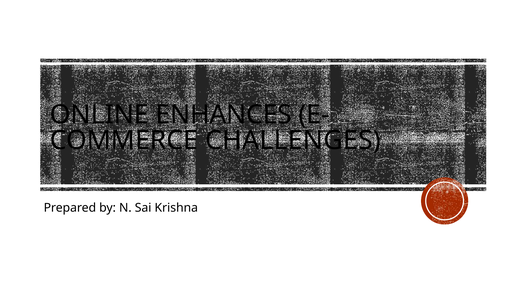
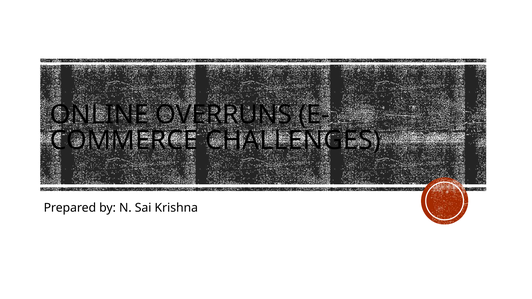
ENHANCES: ENHANCES -> OVERRUNS
